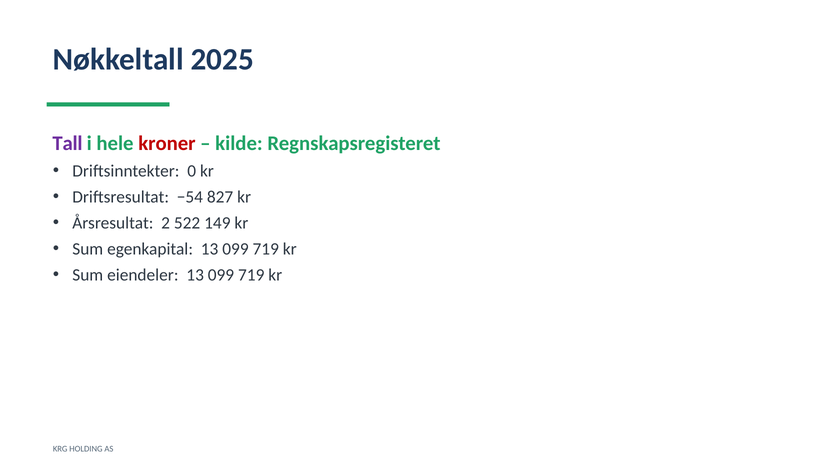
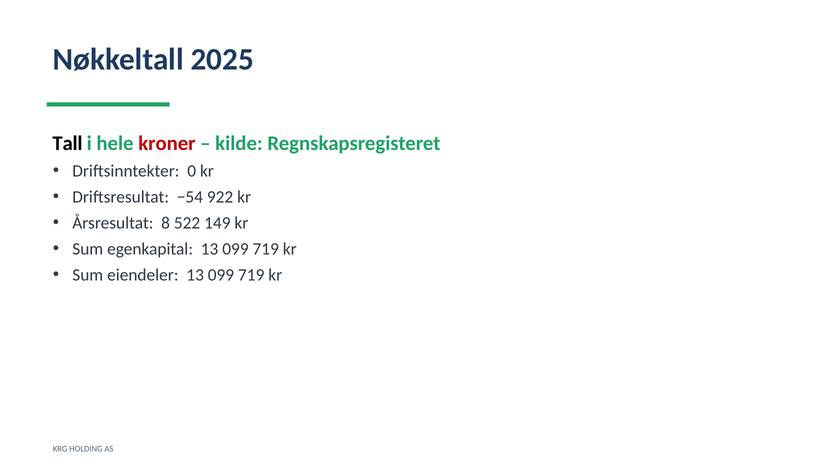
Tall colour: purple -> black
827: 827 -> 922
2: 2 -> 8
